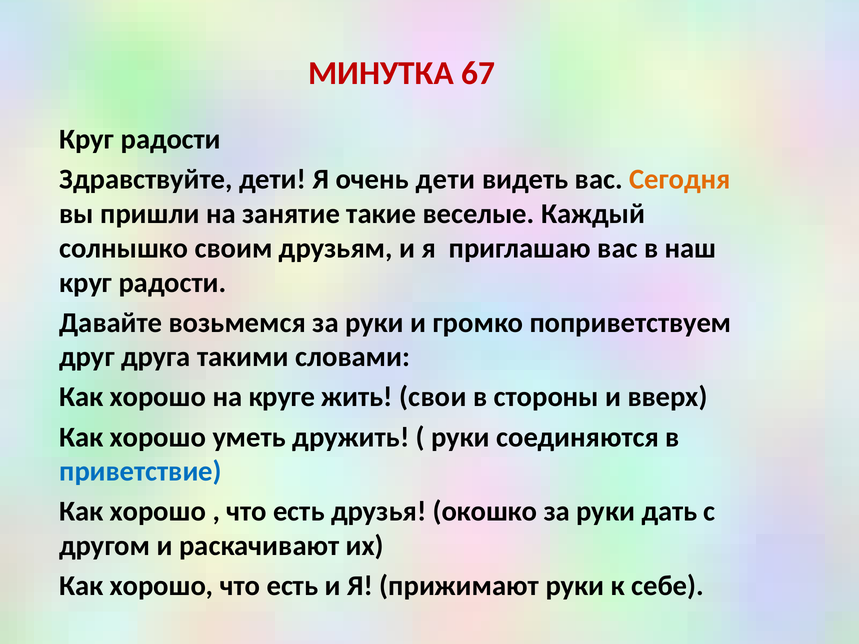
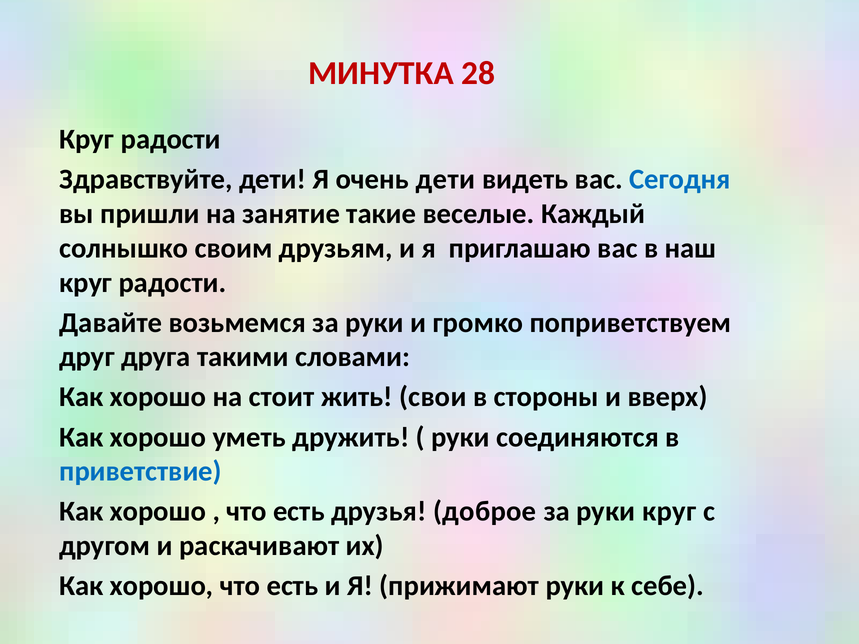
67: 67 -> 28
Сегодня colour: orange -> blue
круге: круге -> стоит
окошко: окошко -> доброе
руки дать: дать -> круг
